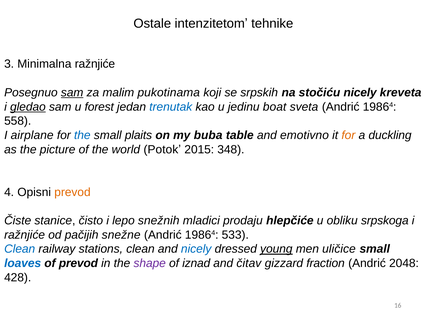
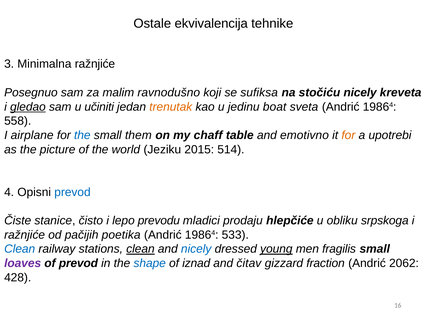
intenzitetomʼ: intenzitetomʼ -> ekvivalencija
sam at (72, 93) underline: present -> none
pukotinama: pukotinama -> ravnodušno
srpskih: srpskih -> sufiksa
forest: forest -> učiniti
trenutak colour: blue -> orange
plaits: plaits -> them
buba: buba -> chaff
duckling: duckling -> upotrebi
Potokʼ: Potokʼ -> Jeziku
348: 348 -> 514
prevod at (72, 192) colour: orange -> blue
snežnih: snežnih -> prevodu
snežne: snežne -> poetika
clean at (140, 249) underline: none -> present
uličice: uličice -> fragilis
loaves colour: blue -> purple
shape colour: purple -> blue
2048: 2048 -> 2062
